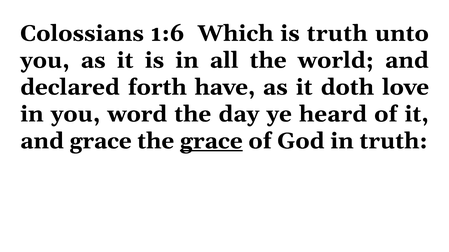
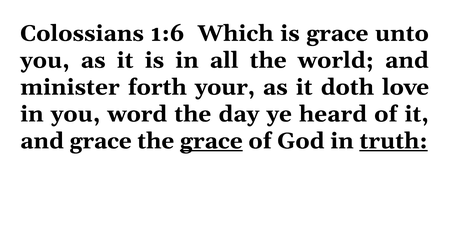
is truth: truth -> grace
declared: declared -> minister
have: have -> your
truth at (393, 141) underline: none -> present
